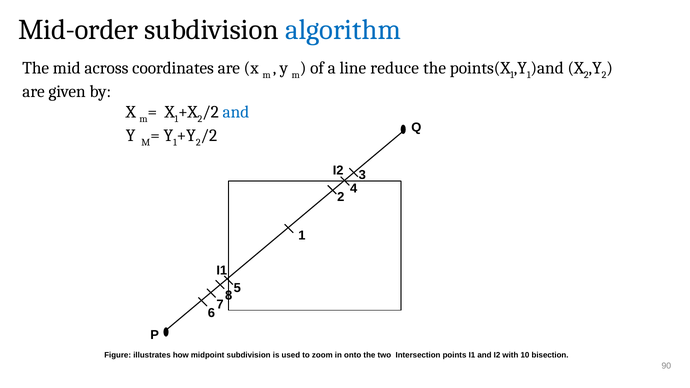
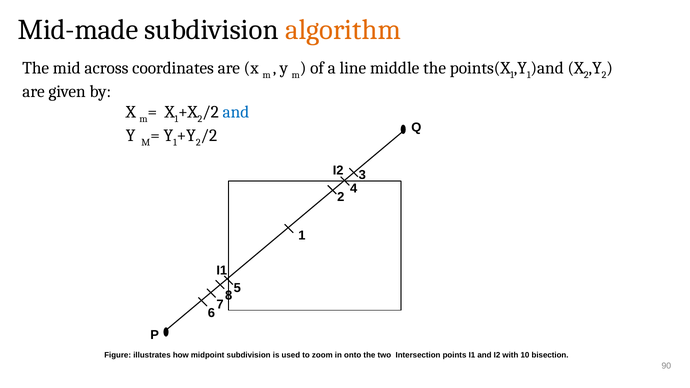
Mid-order: Mid-order -> Mid-made
algorithm colour: blue -> orange
reduce: reduce -> middle
